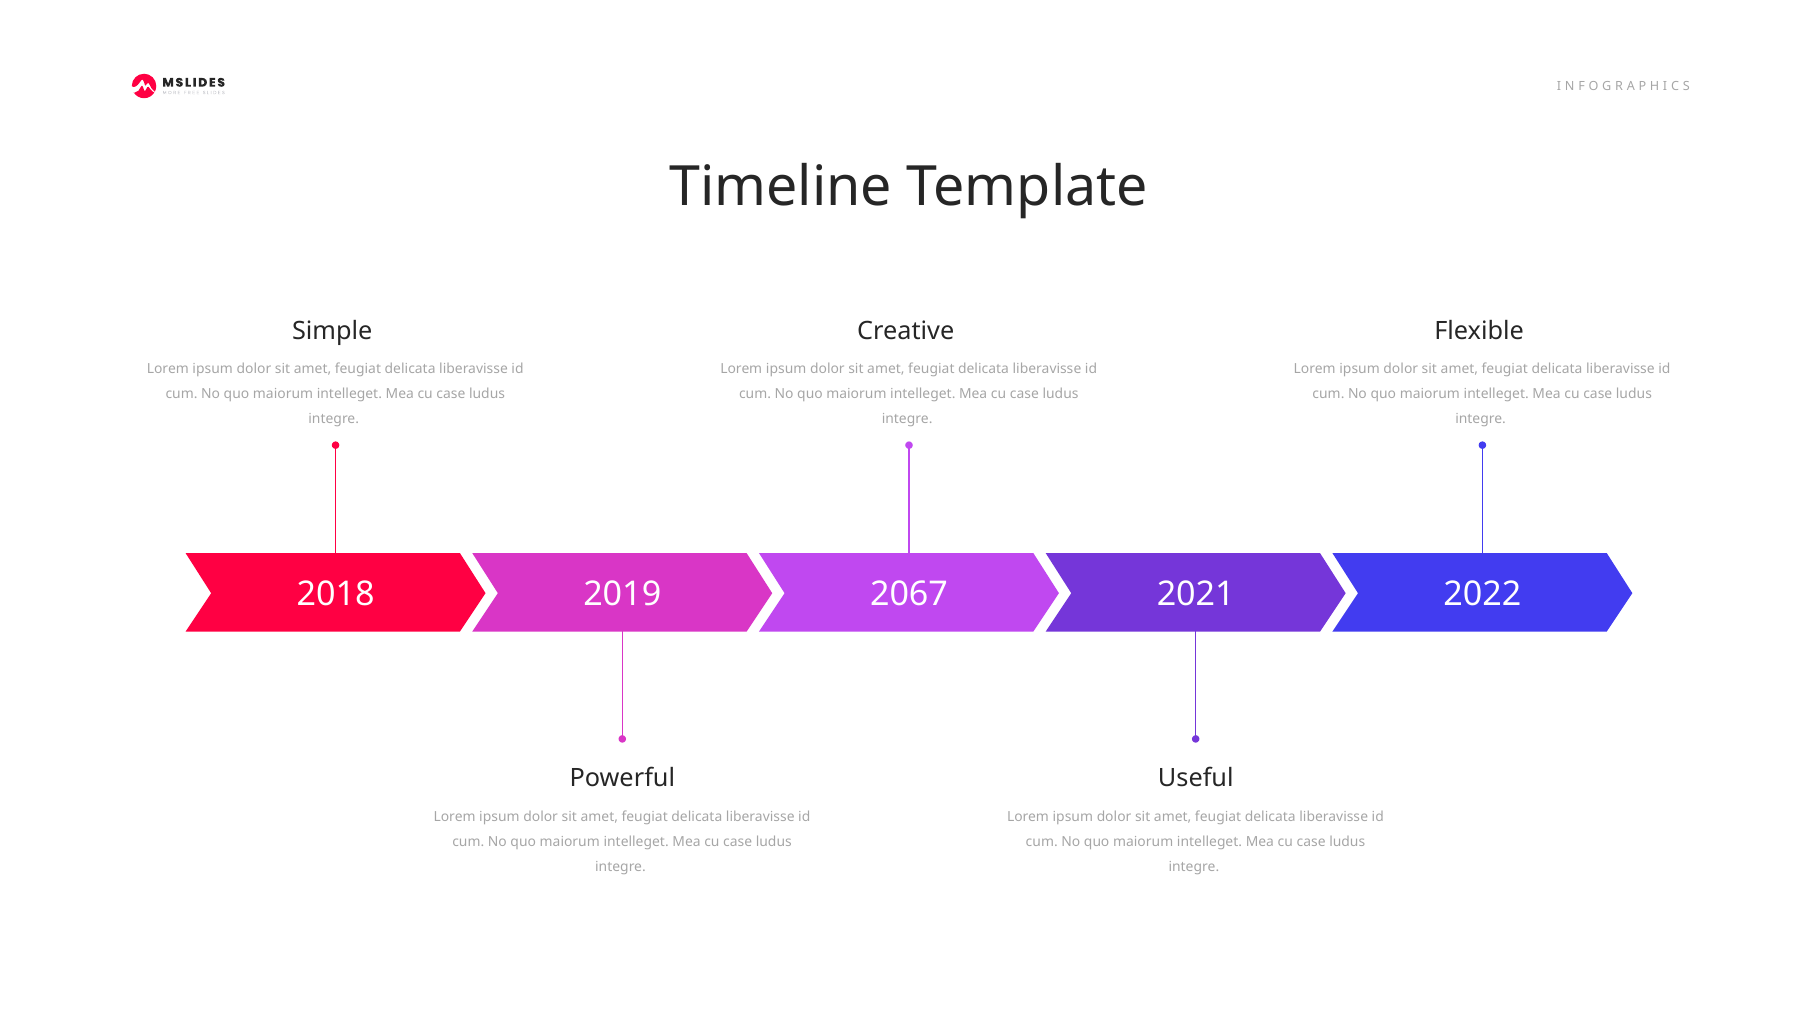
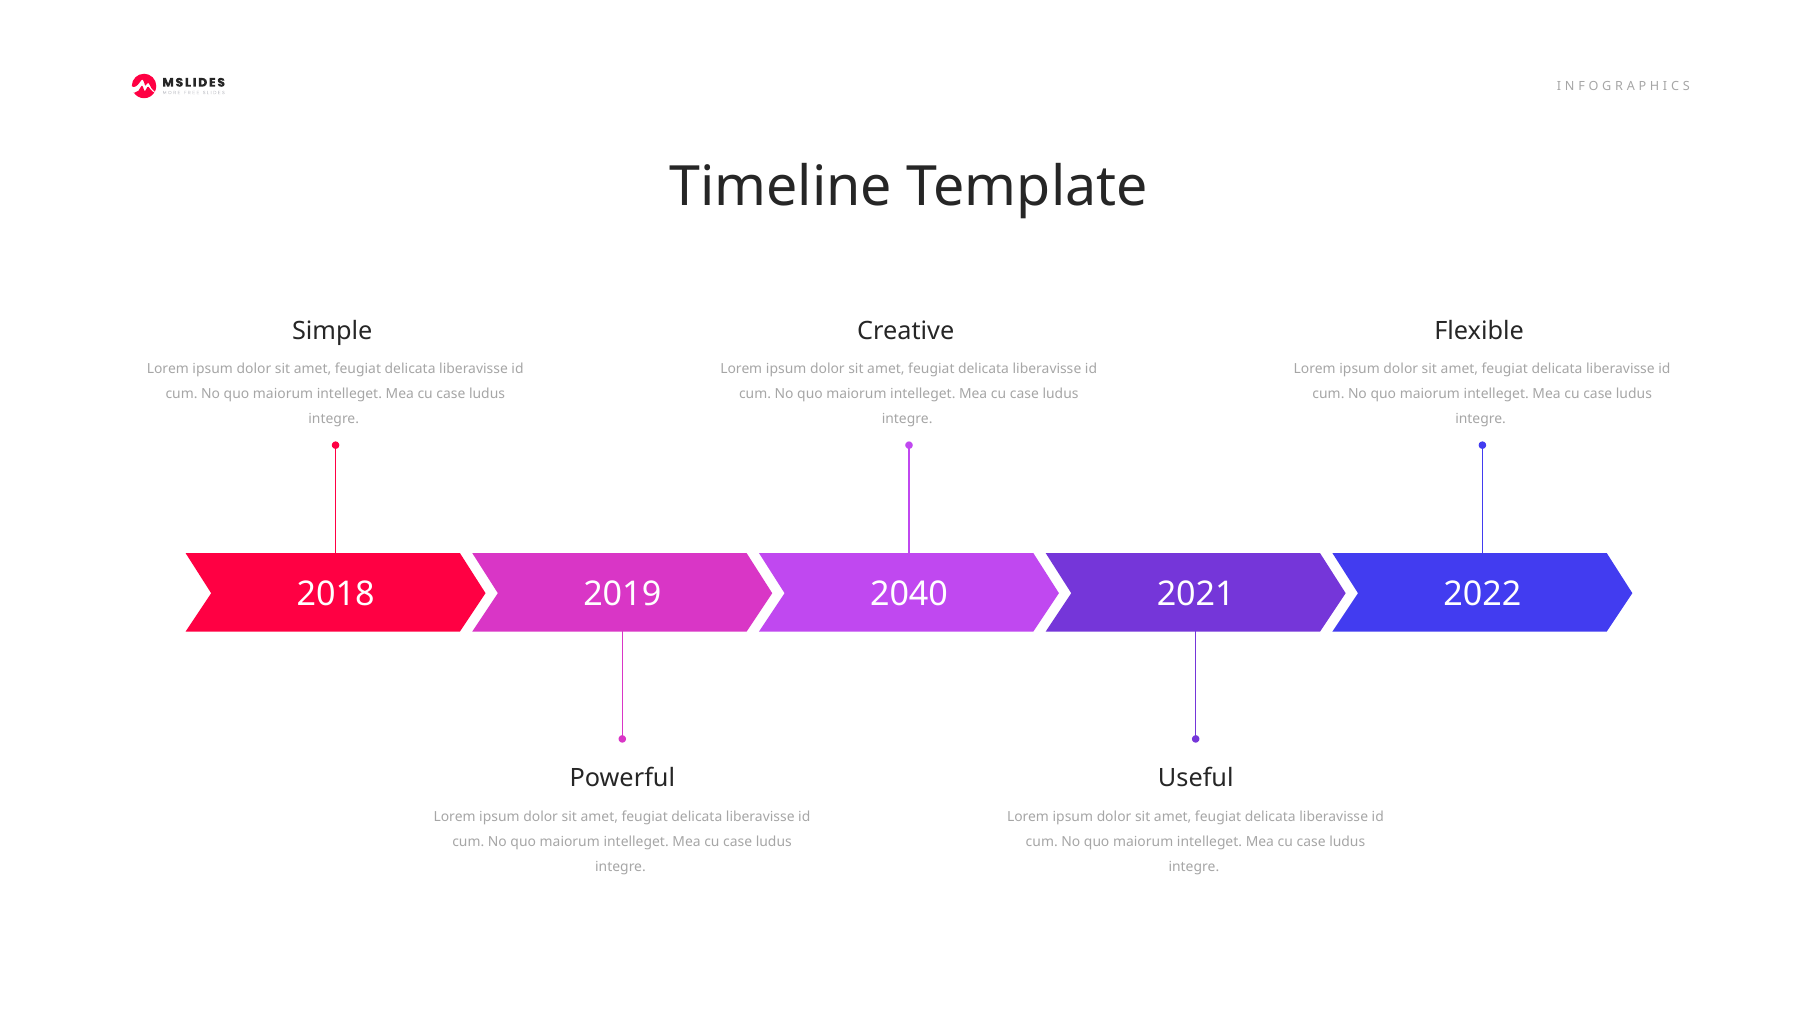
2067: 2067 -> 2040
